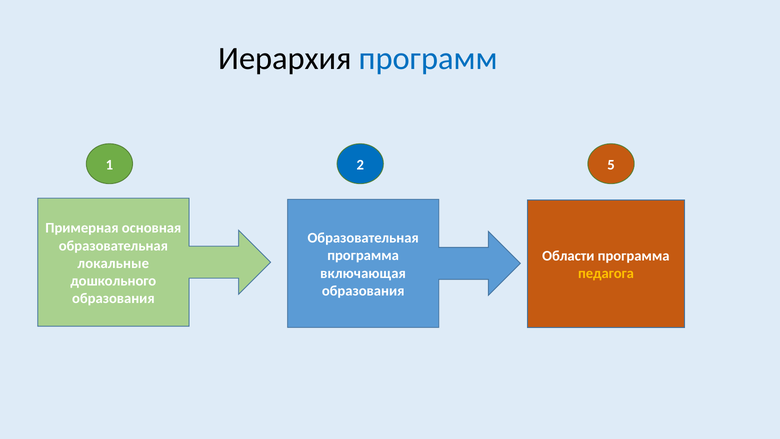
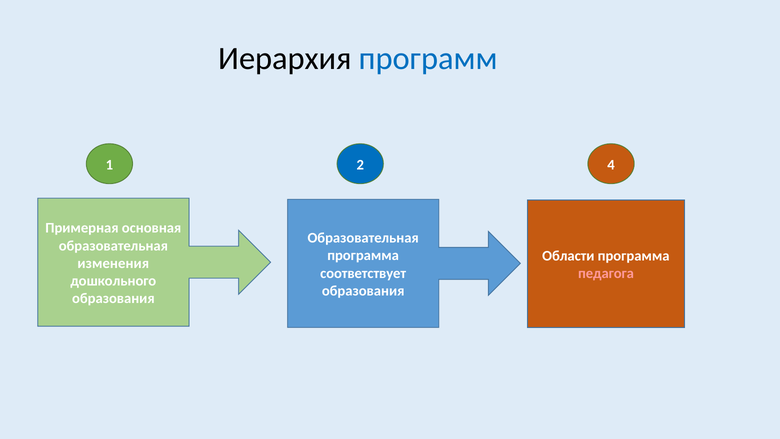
5: 5 -> 4
локальные: локальные -> изменения
включающая: включающая -> соответствует
педагога colour: yellow -> pink
